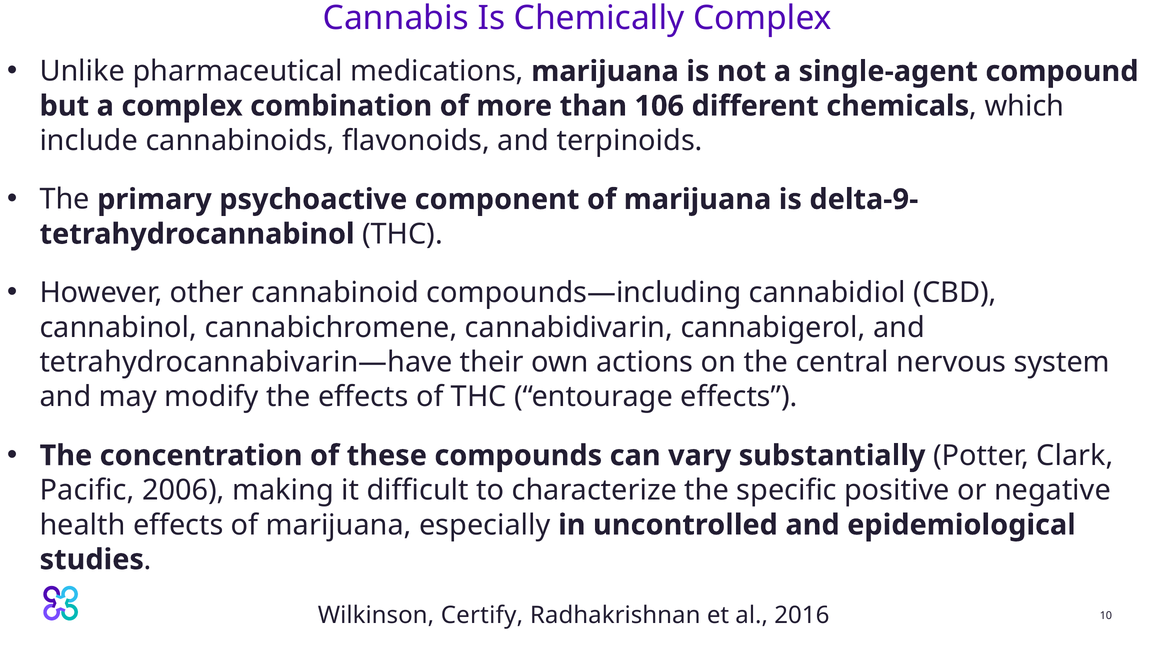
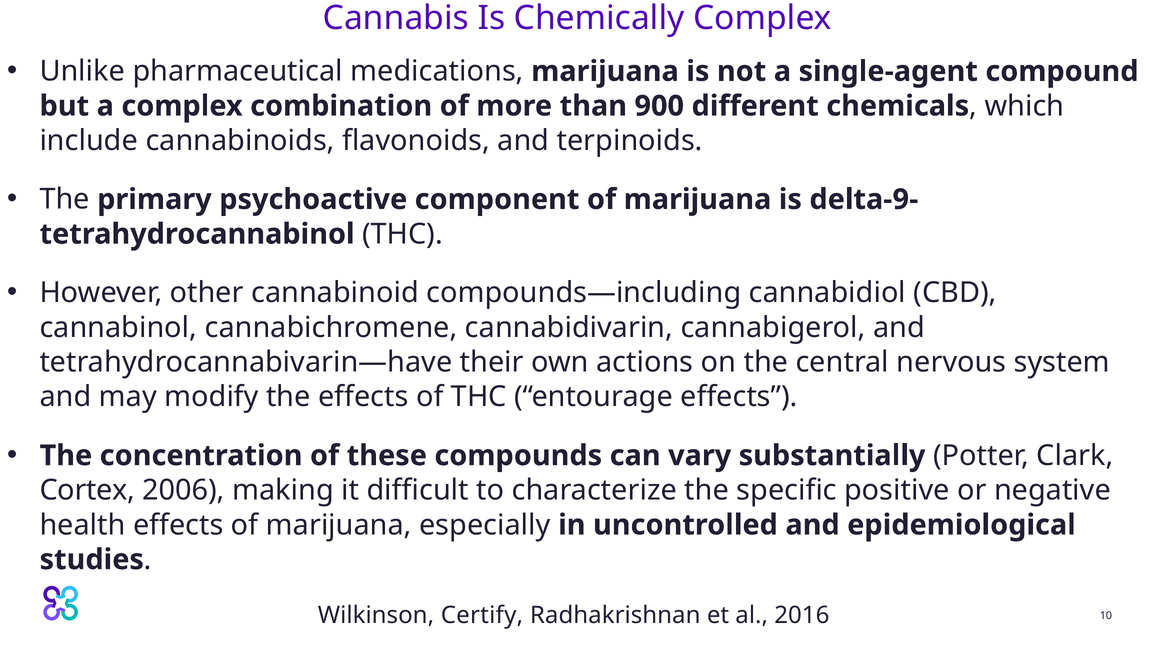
106: 106 -> 900
Pacific: Pacific -> Cortex
